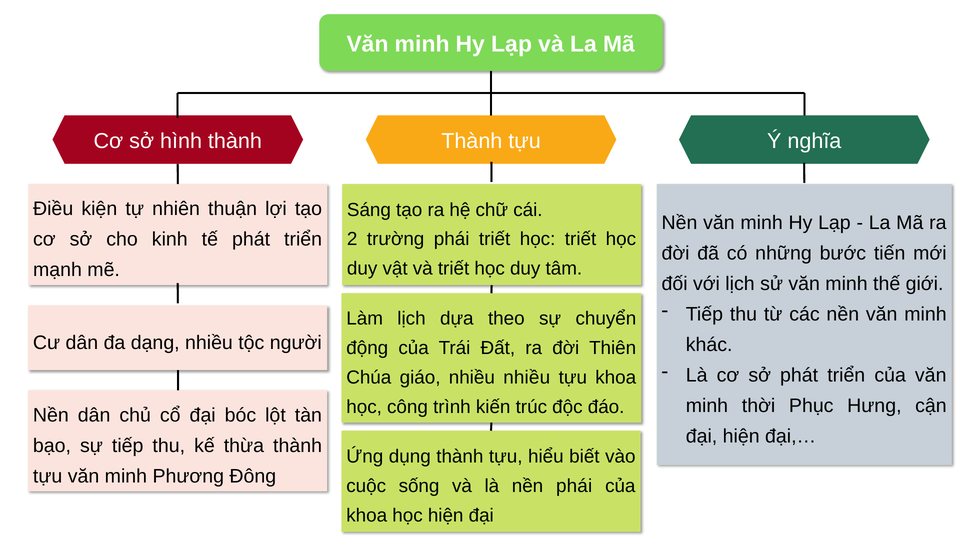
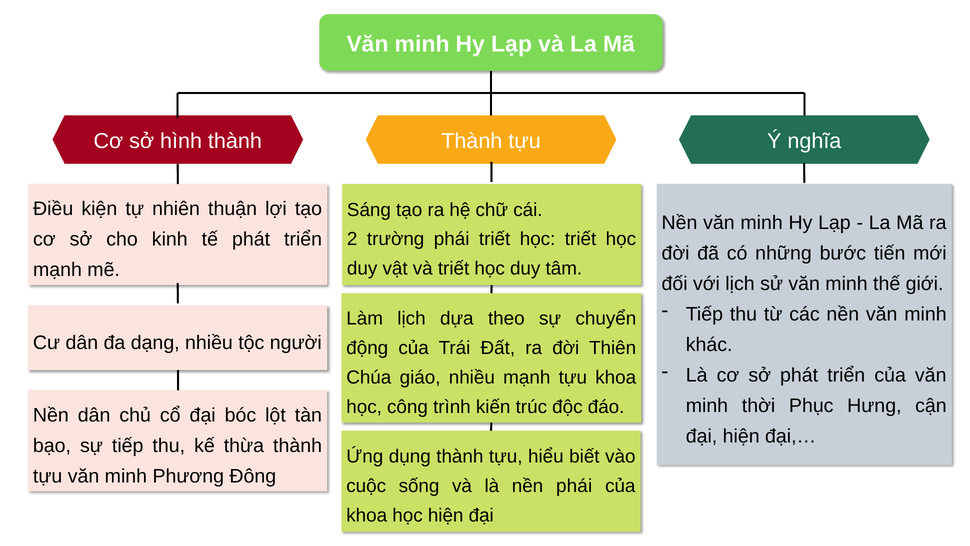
nhiều nhiều: nhiều -> mạnh
